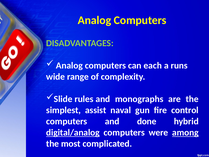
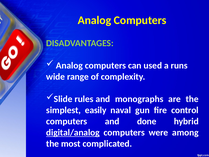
each: each -> used
assist: assist -> easily
among underline: present -> none
